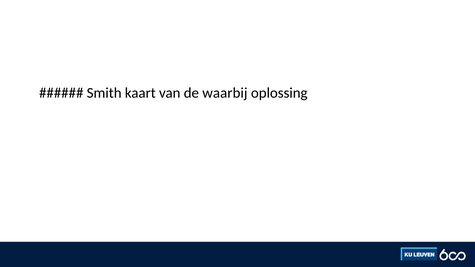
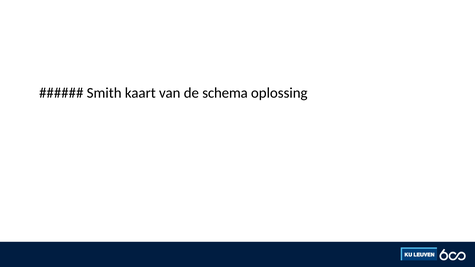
waarbij: waarbij -> schema
